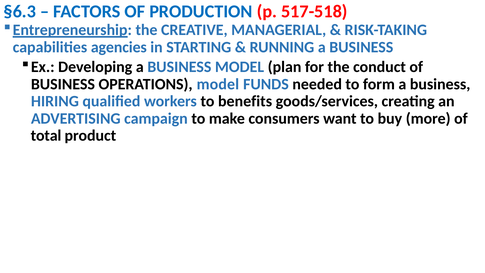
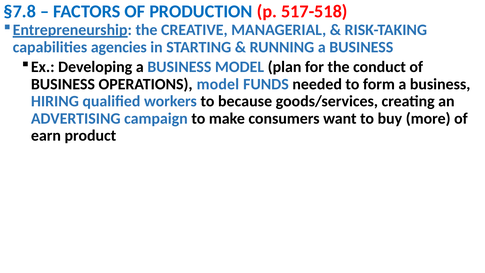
§6.3: §6.3 -> §7.8
benefits: benefits -> because
total: total -> earn
